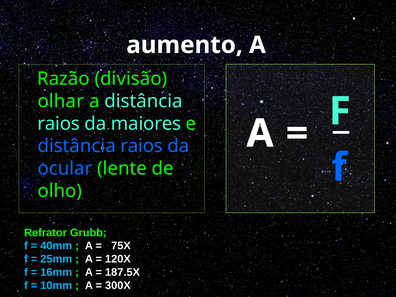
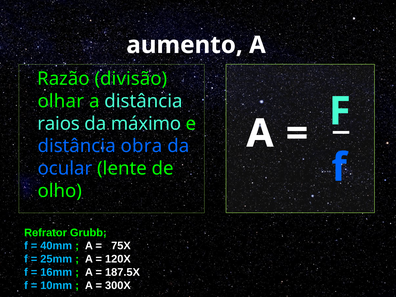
maiores: maiores -> máximo
raios at (142, 146): raios -> obra
